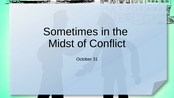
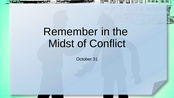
Sometimes: Sometimes -> Remember
